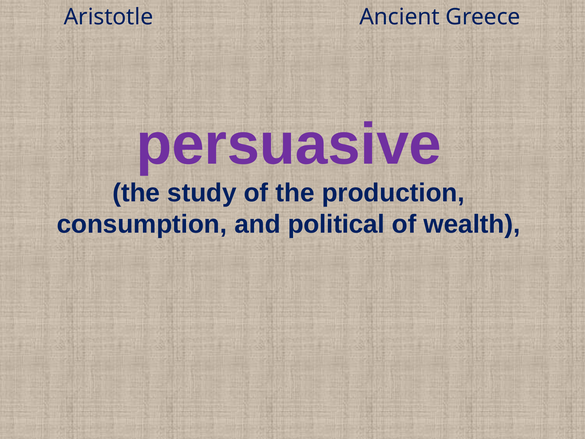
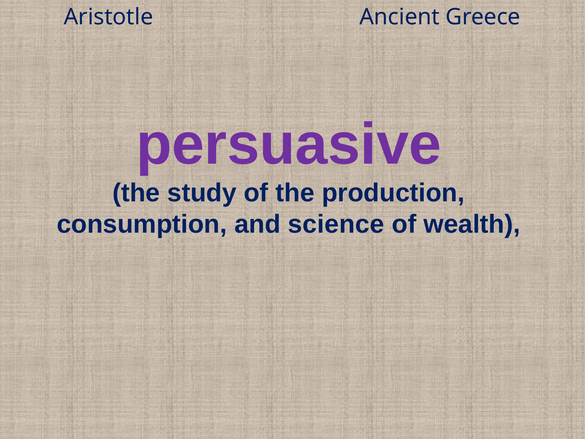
political: political -> science
